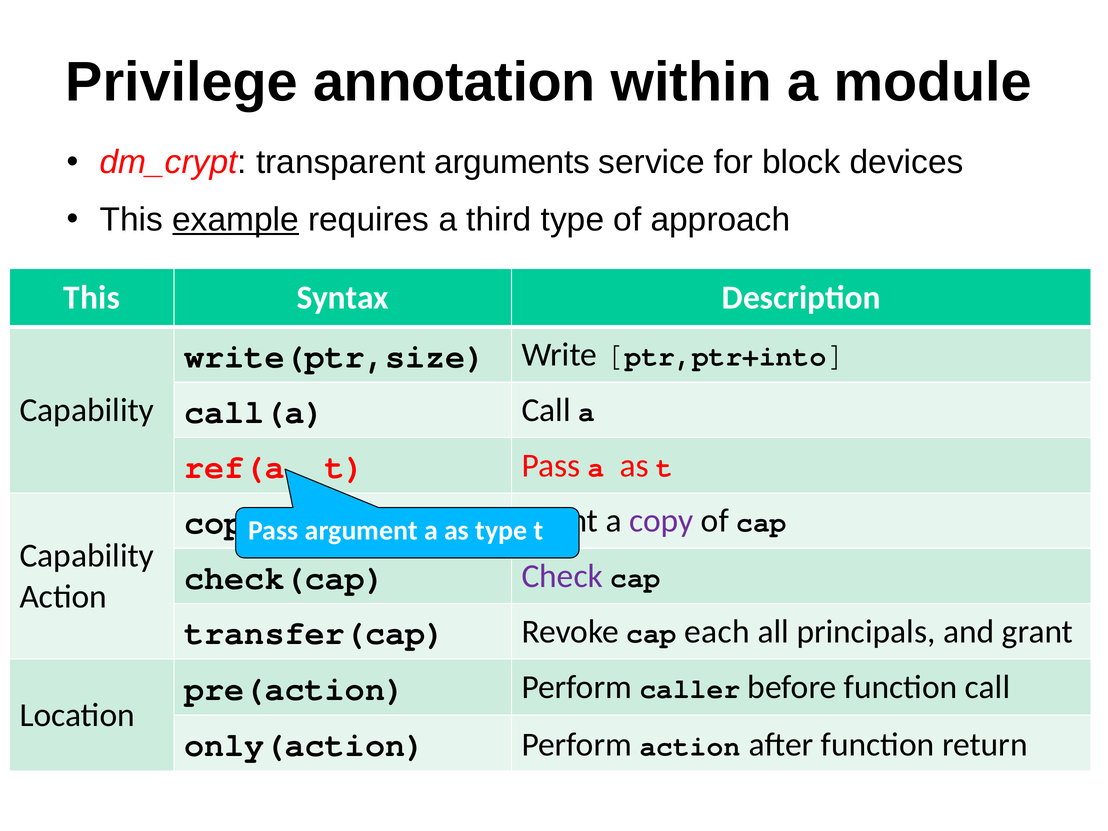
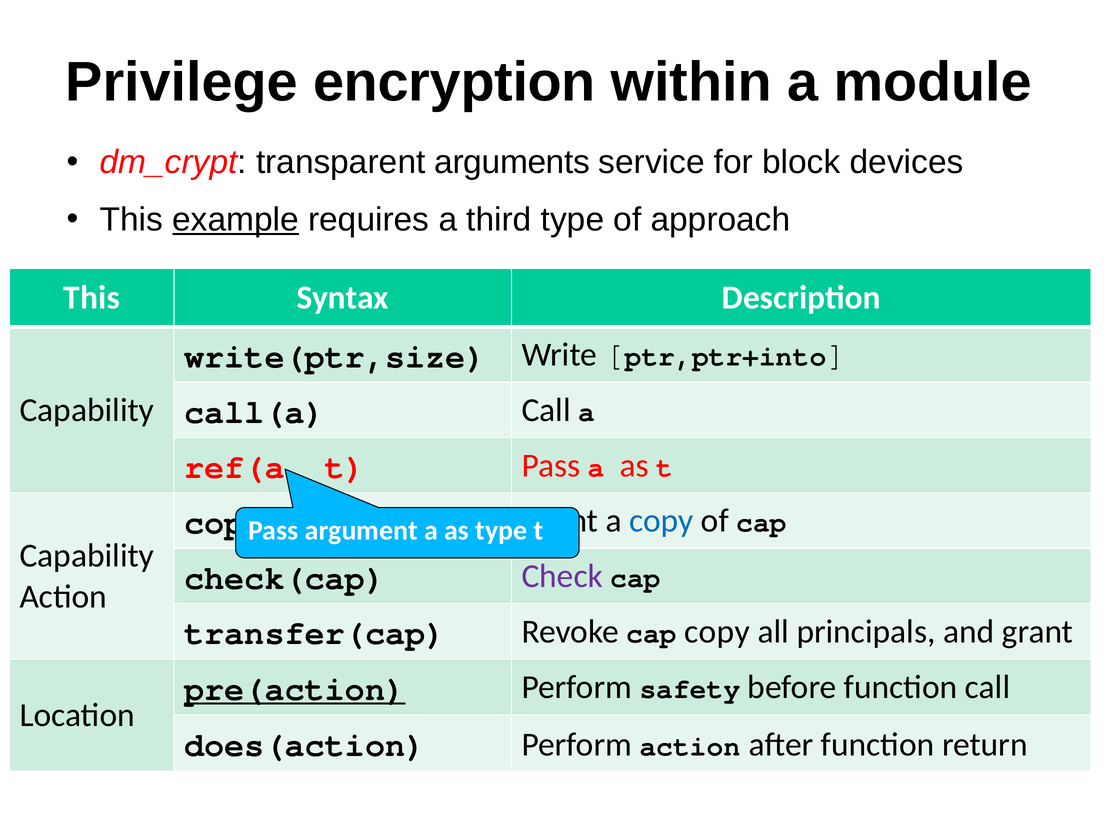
annotation: annotation -> encryption
copy at (661, 521) colour: purple -> blue
cap each: each -> copy
pre(action underline: none -> present
caller: caller -> safety
only(action: only(action -> does(action
